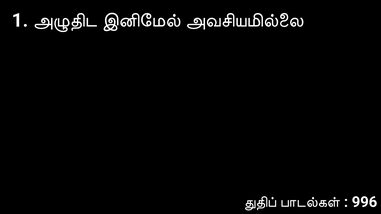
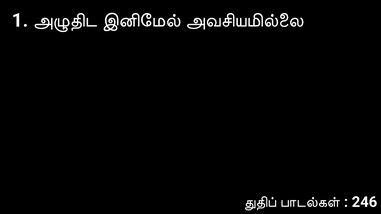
996: 996 -> 246
